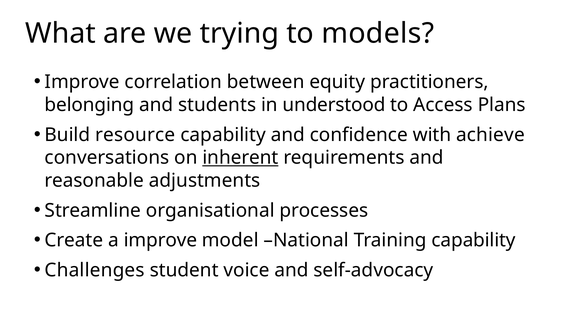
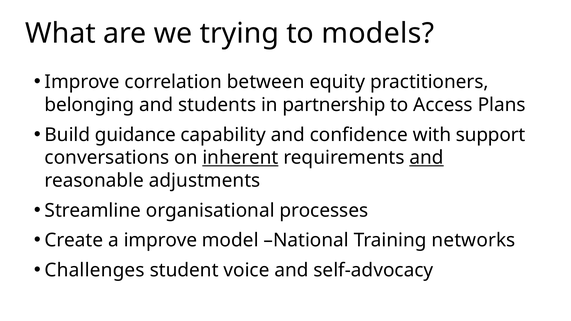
understood: understood -> partnership
resource: resource -> guidance
achieve: achieve -> support
and at (427, 158) underline: none -> present
Training capability: capability -> networks
